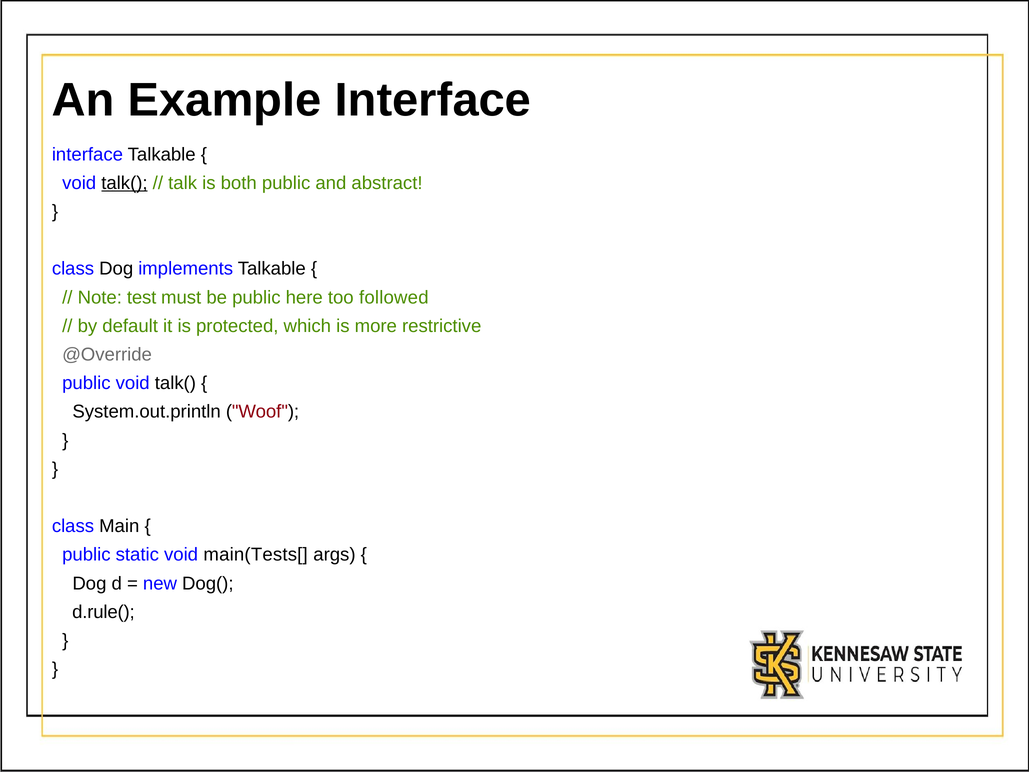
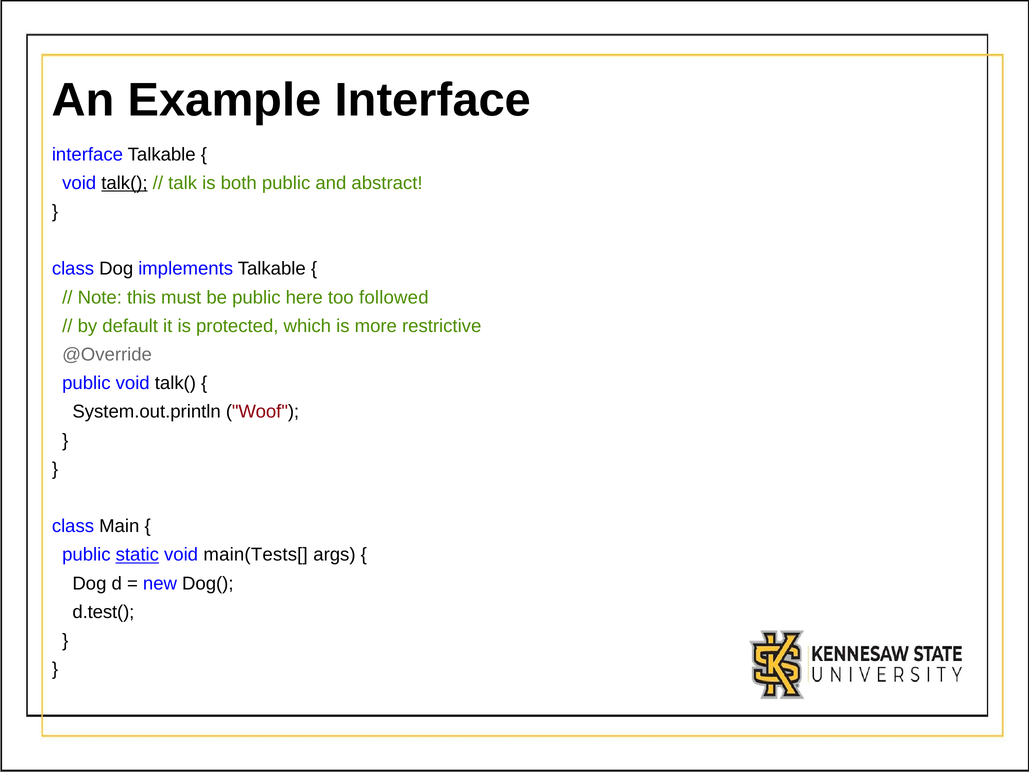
test: test -> this
static underline: none -> present
d.rule(: d.rule( -> d.test(
